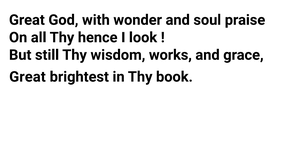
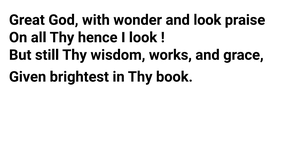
and soul: soul -> look
Great at (27, 77): Great -> Given
